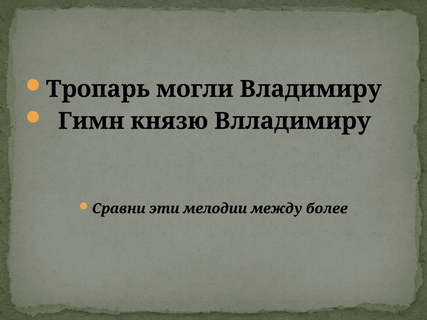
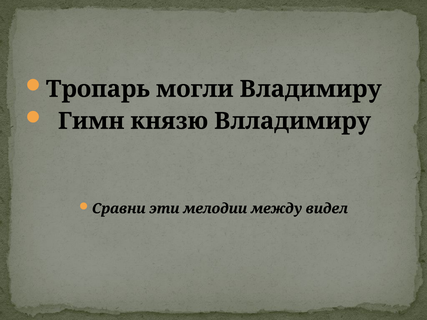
более: более -> видел
